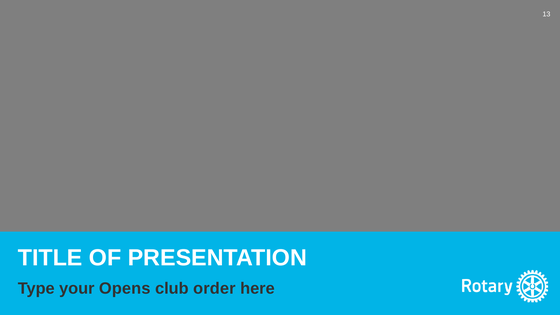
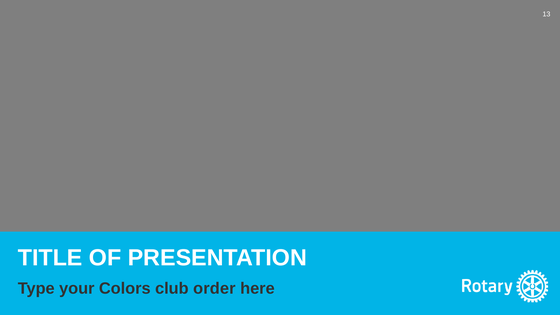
Opens: Opens -> Colors
